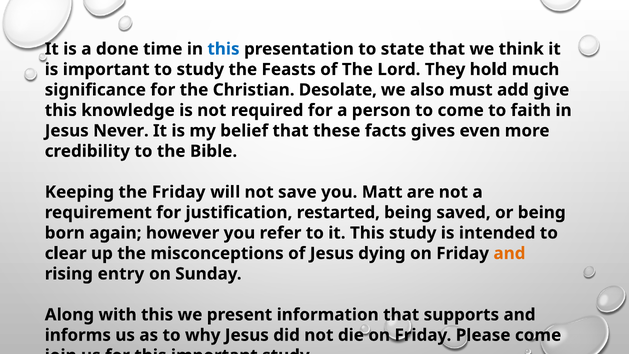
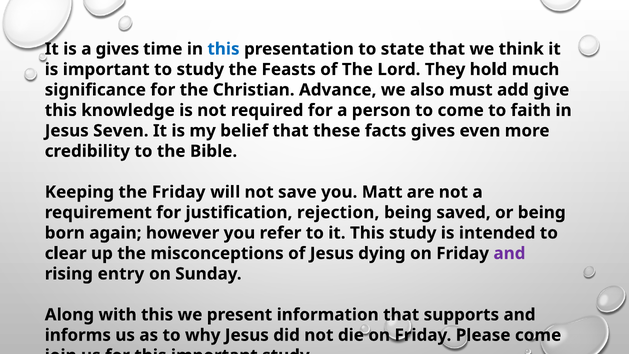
a done: done -> gives
Desolate: Desolate -> Advance
Never: Never -> Seven
restarted: restarted -> rejection
and at (509, 253) colour: orange -> purple
